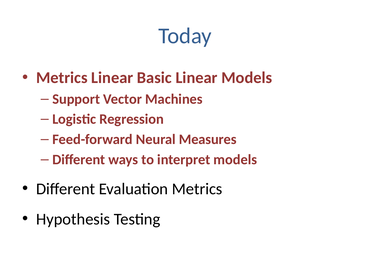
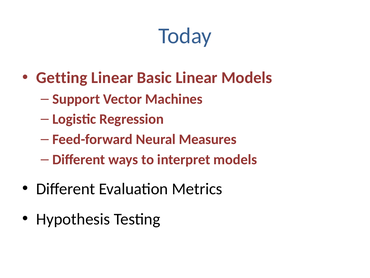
Metrics at (62, 78): Metrics -> Getting
